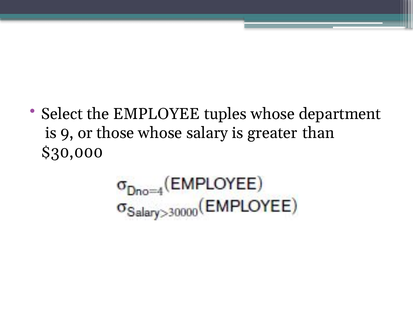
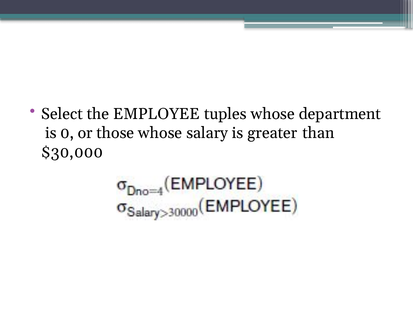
9: 9 -> 0
